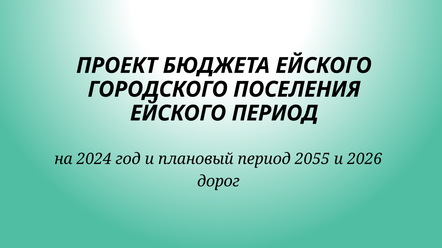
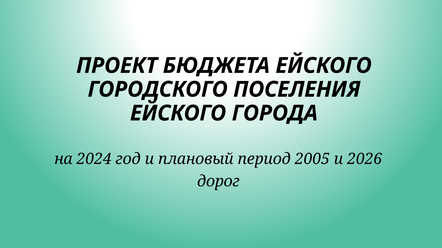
ЕЙСКОГО ПЕРИОД: ПЕРИОД -> ГОРОДА
2055: 2055 -> 2005
